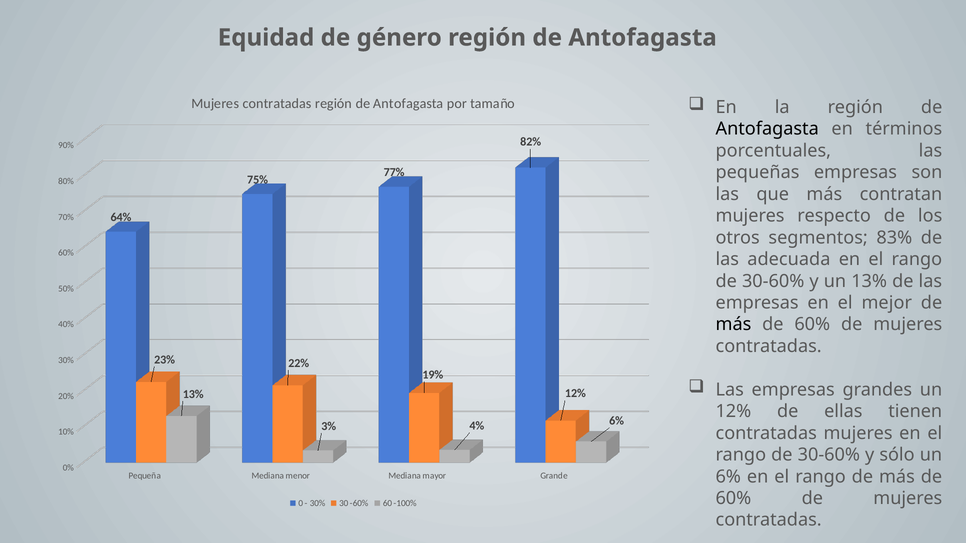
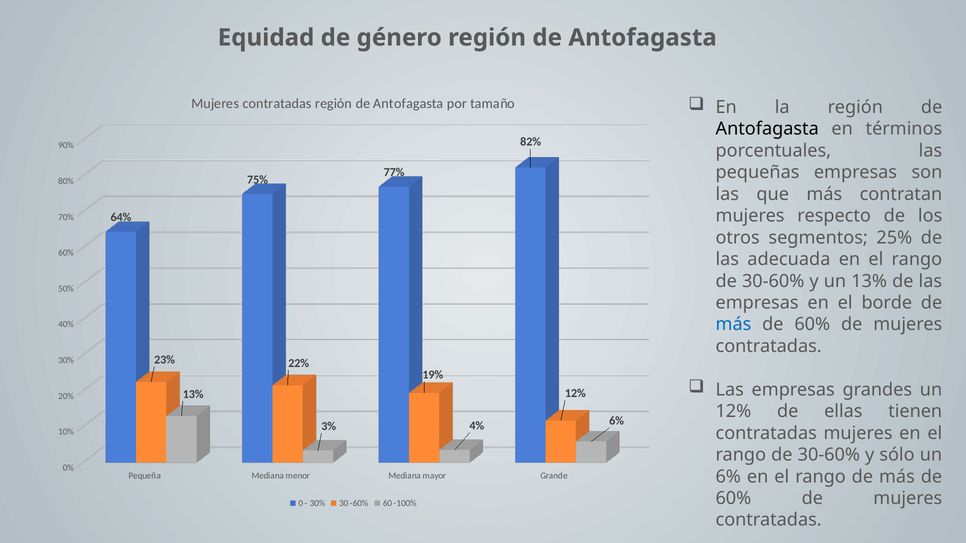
83%: 83% -> 25%
mejor: mejor -> borde
más at (733, 325) colour: black -> blue
